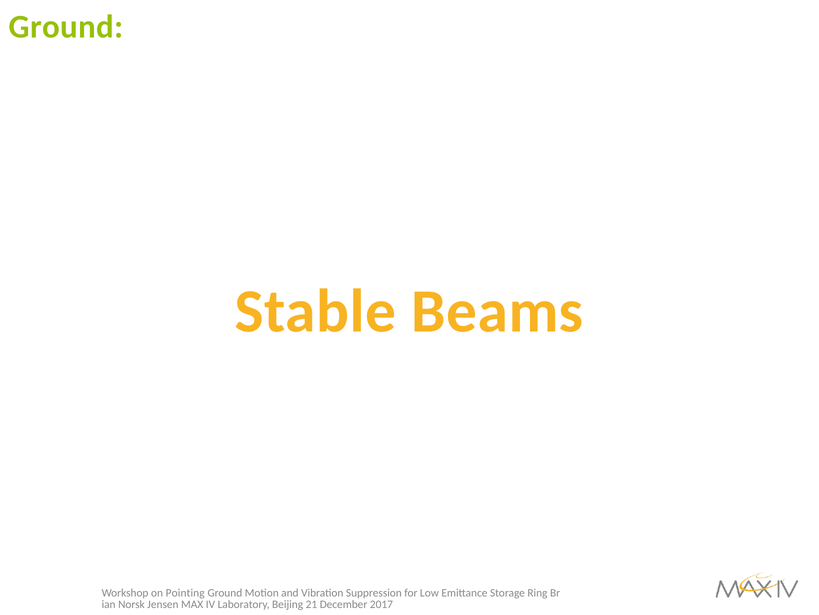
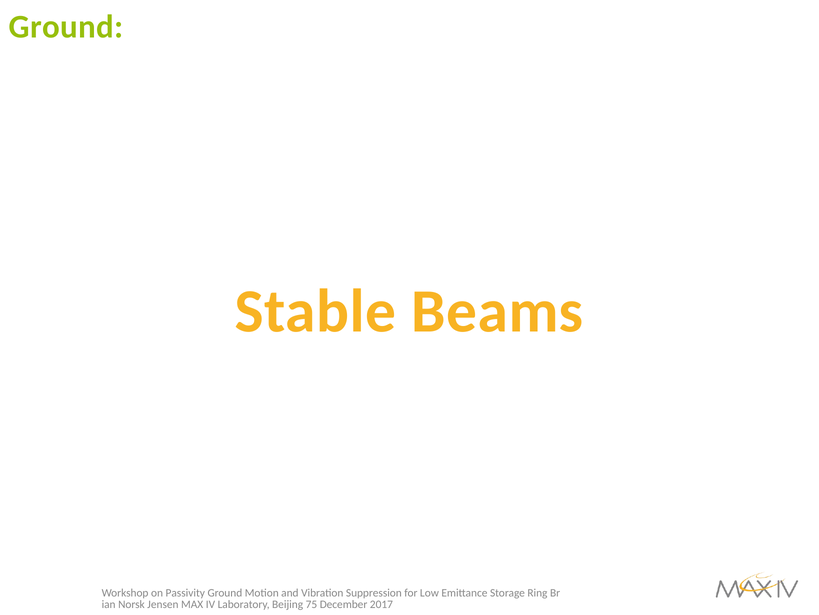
Pointing: Pointing -> Passivity
21: 21 -> 75
